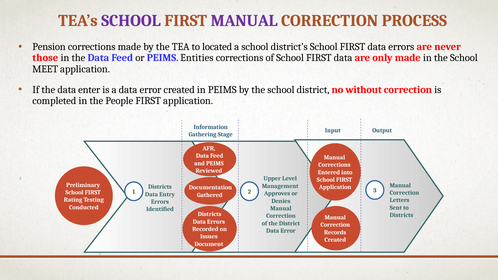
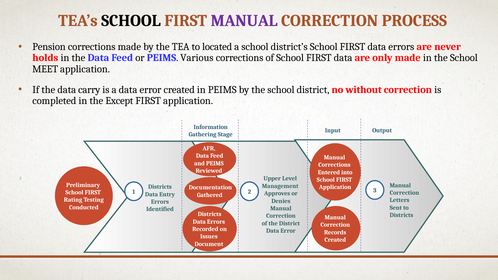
SCHOOL at (131, 21) colour: purple -> black
those: those -> holds
Entities: Entities -> Various
enter: enter -> carry
People: People -> Except
